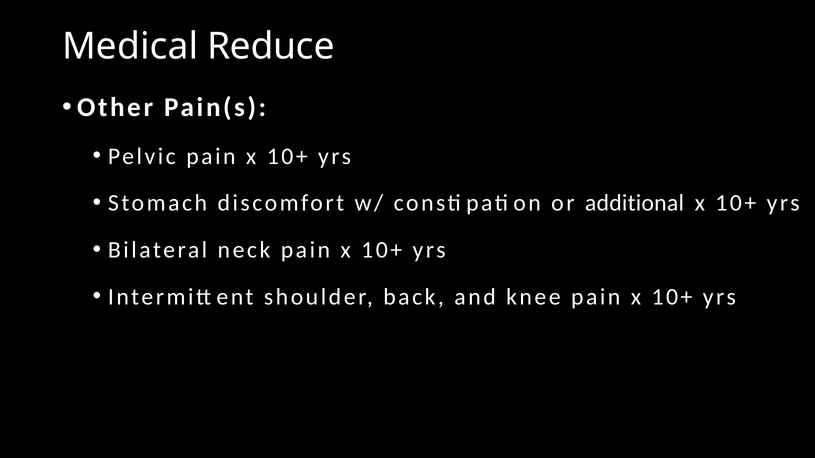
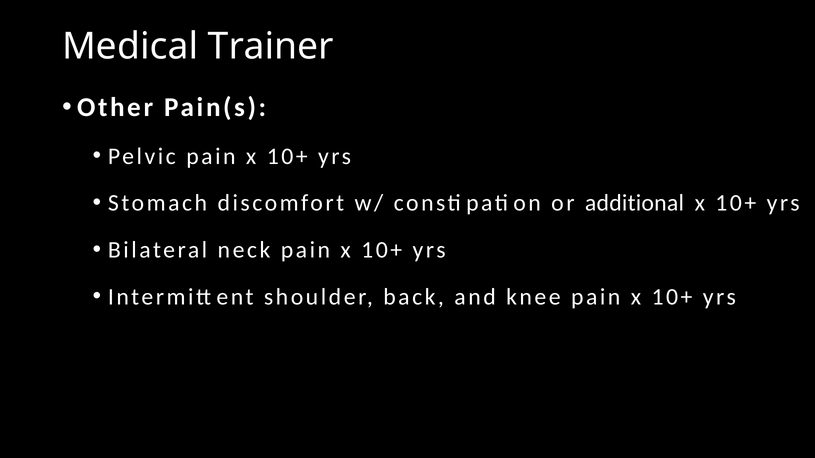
Reduce: Reduce -> Trainer
